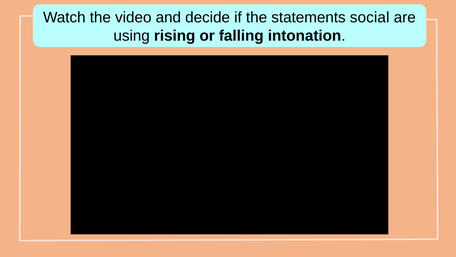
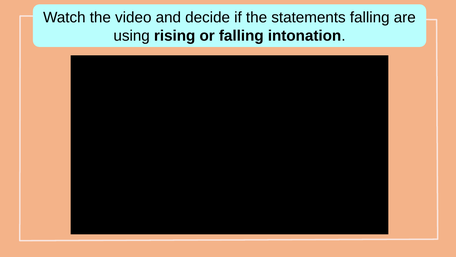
statements social: social -> falling
